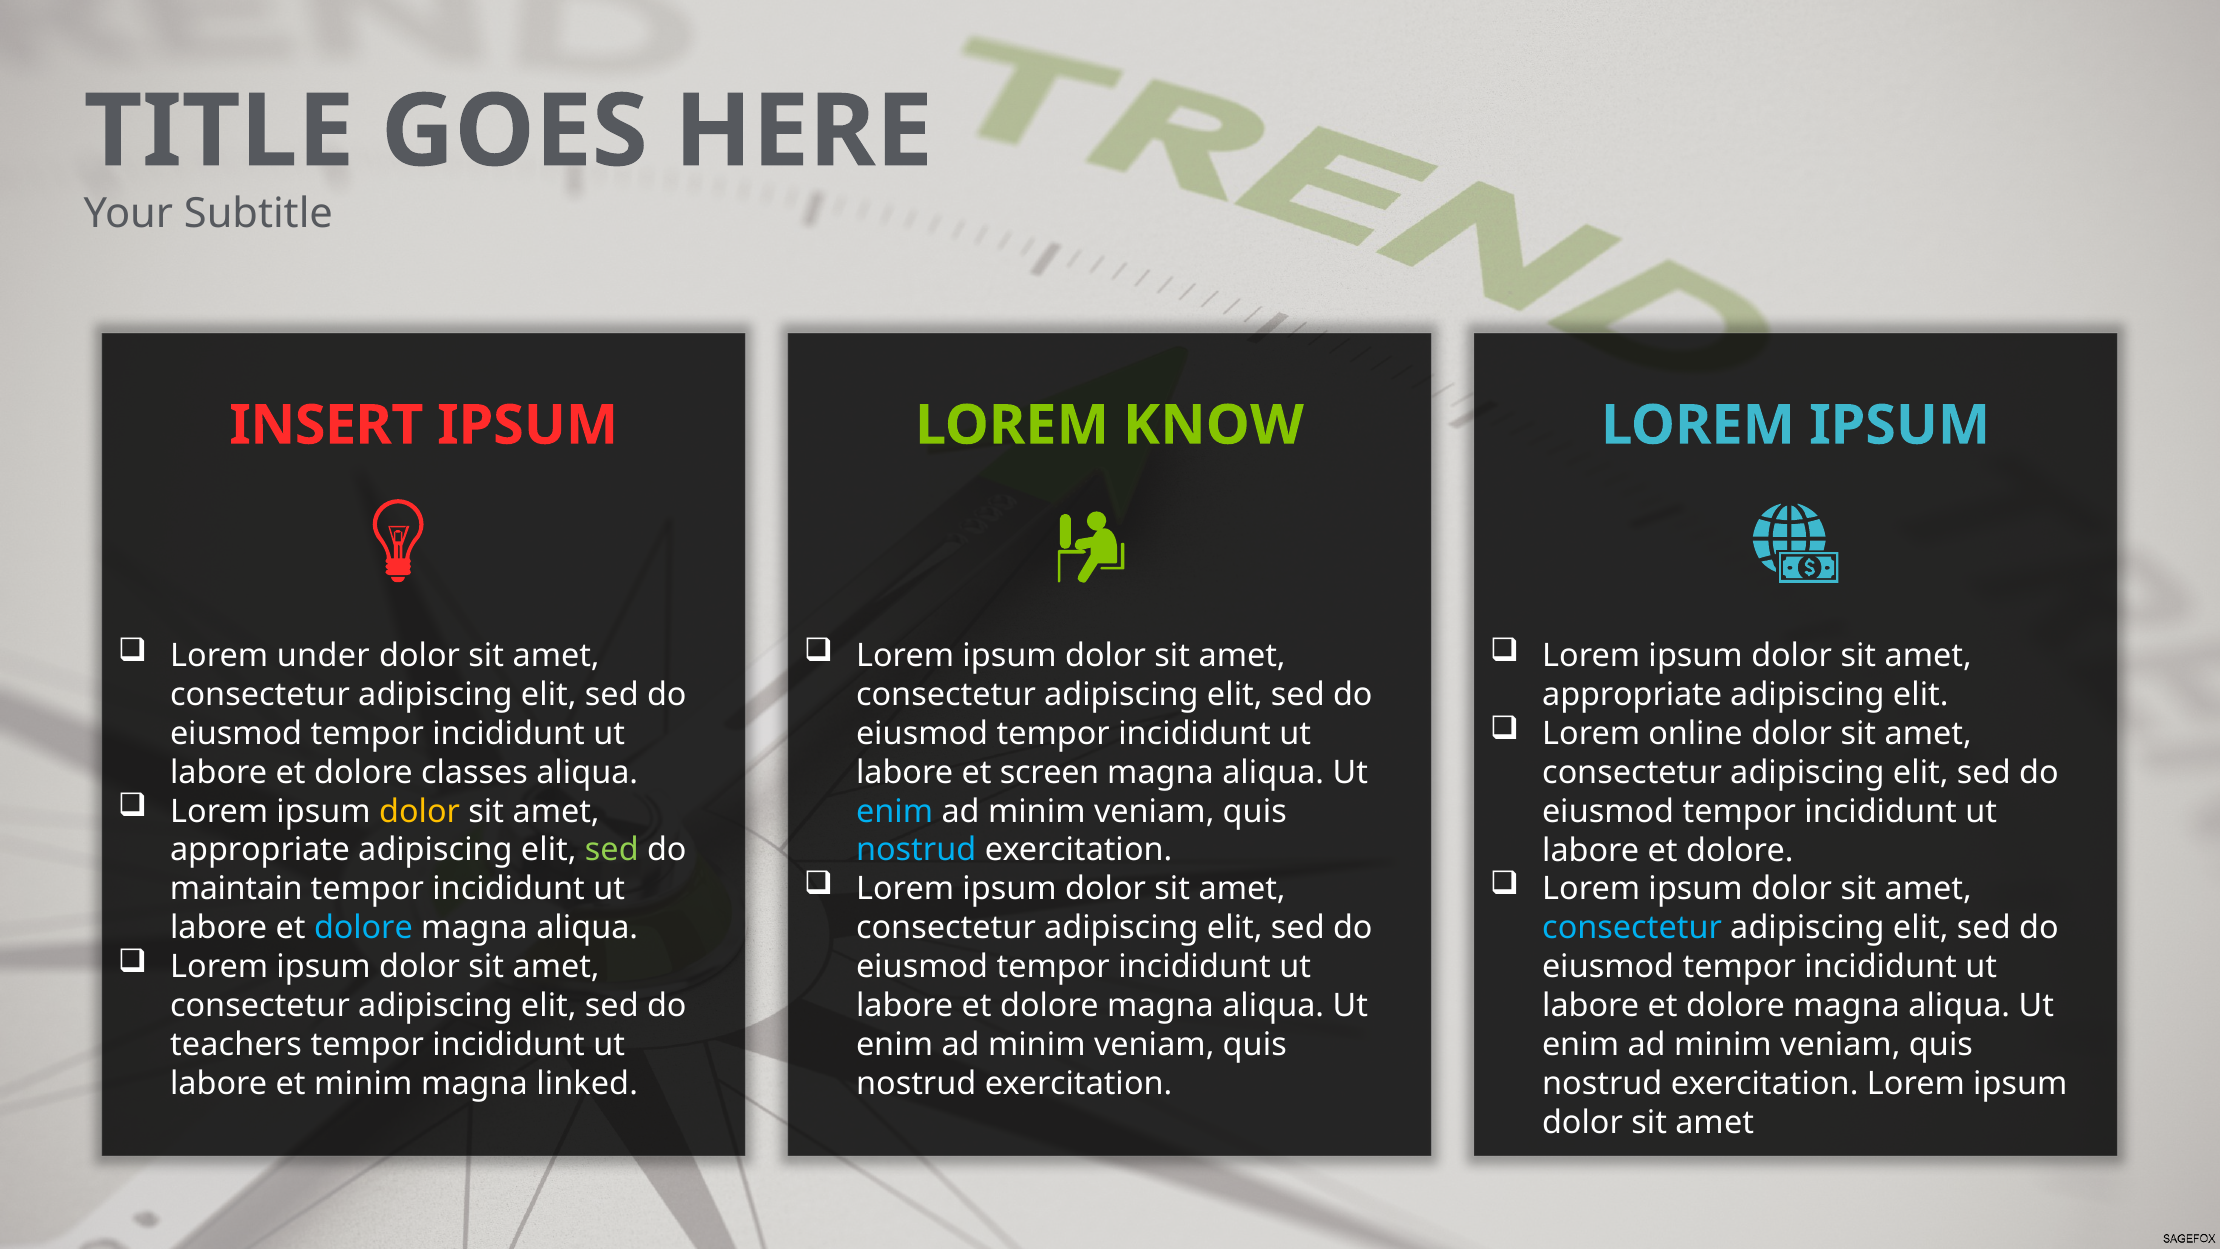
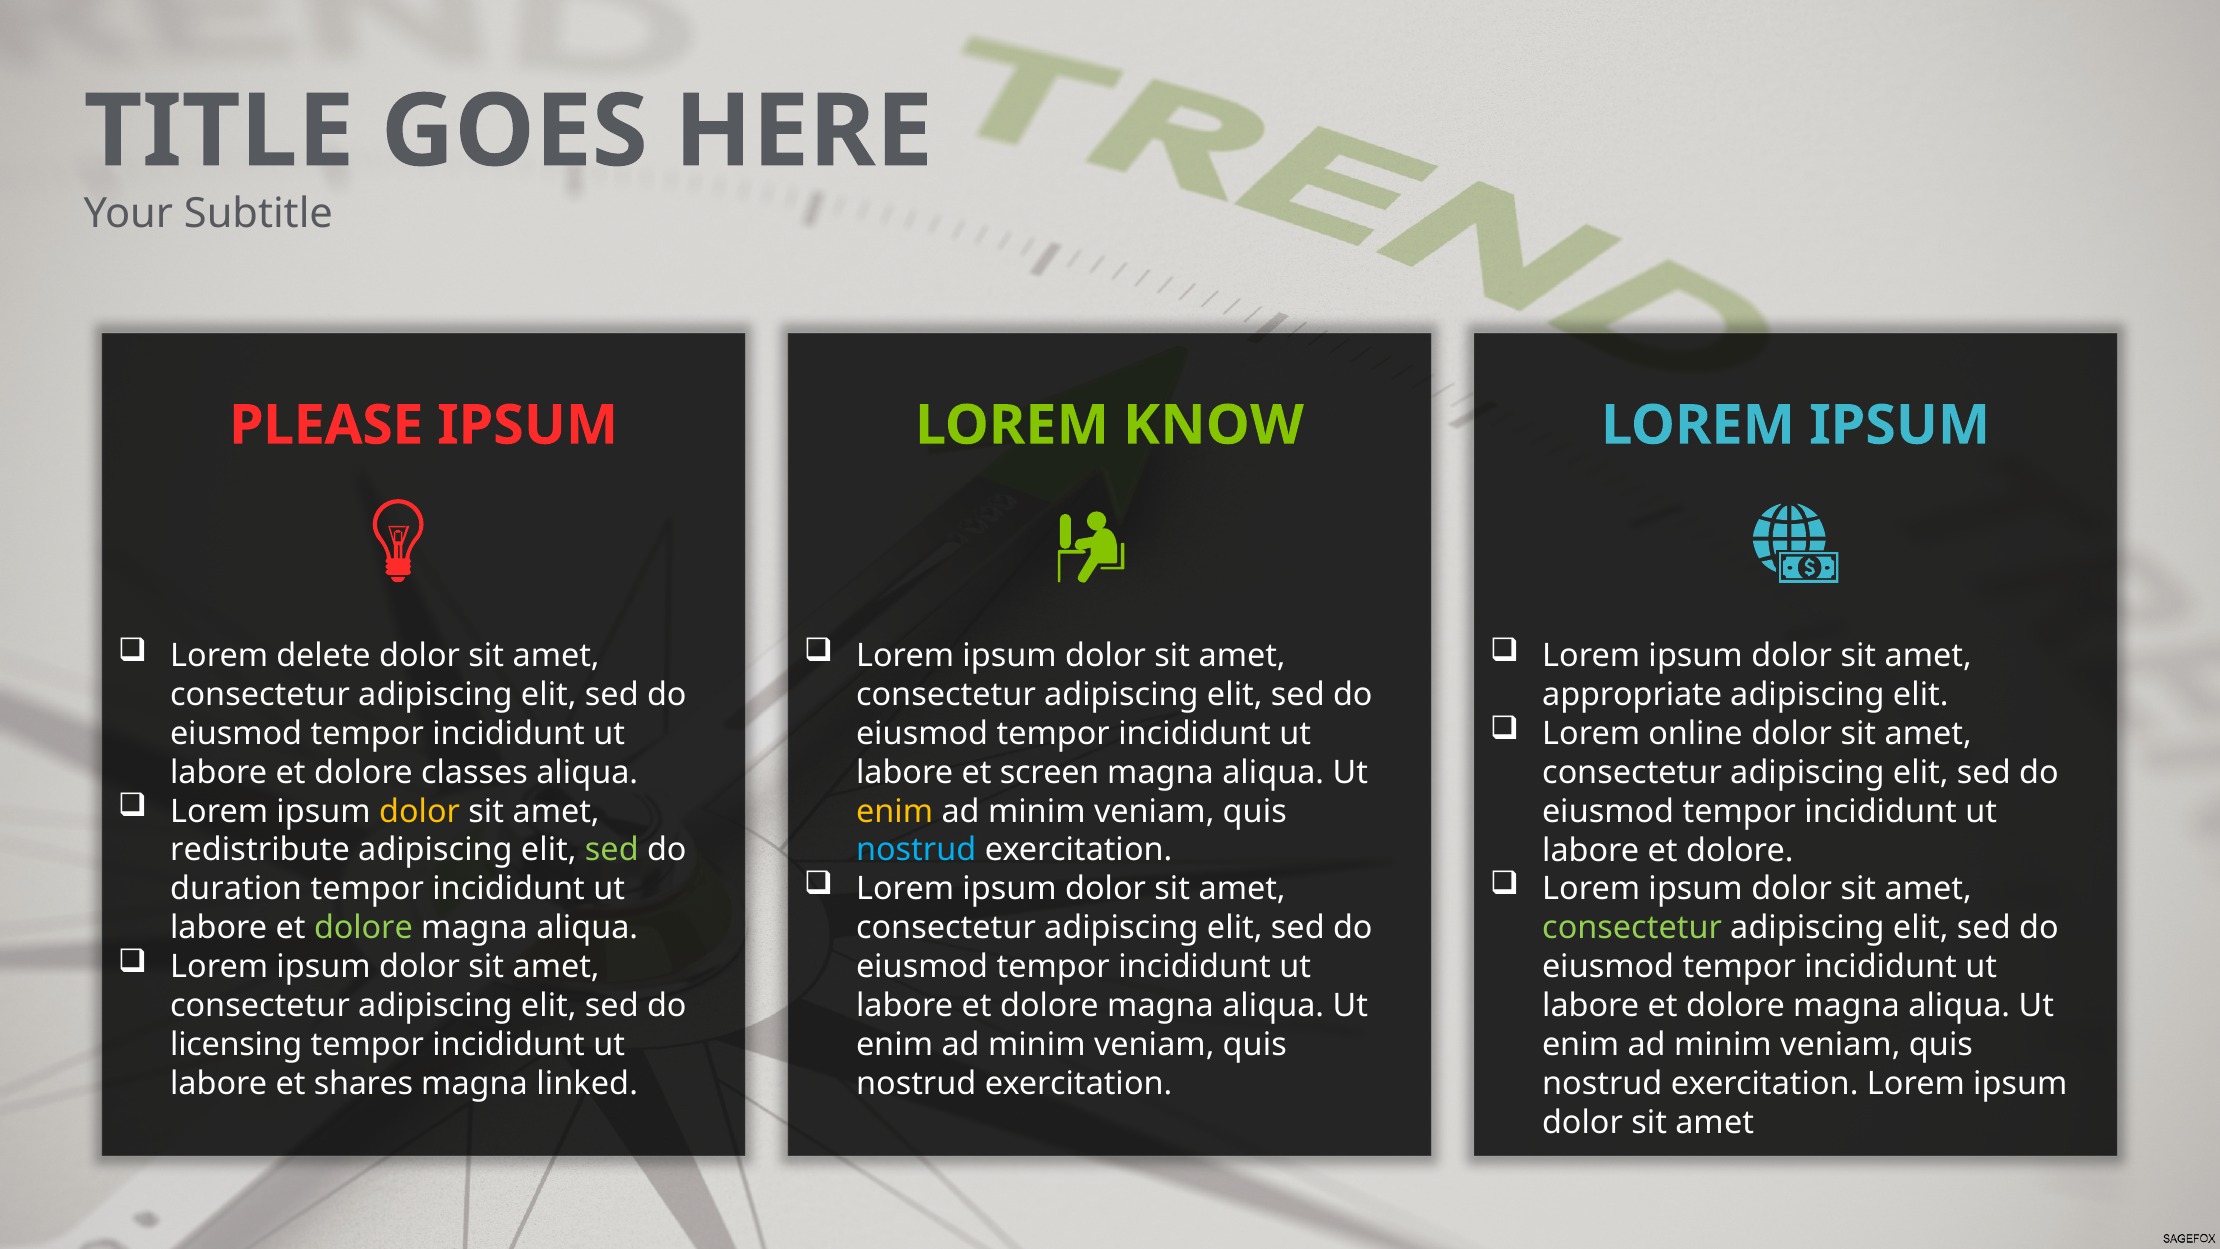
INSERT: INSERT -> PLEASE
under: under -> delete
enim at (895, 811) colour: light blue -> yellow
appropriate at (260, 850): appropriate -> redistribute
maintain: maintain -> duration
dolore at (363, 928) colour: light blue -> light green
consectetur at (1632, 928) colour: light blue -> light green
teachers: teachers -> licensing
et minim: minim -> shares
